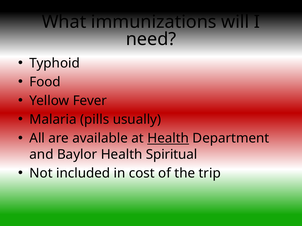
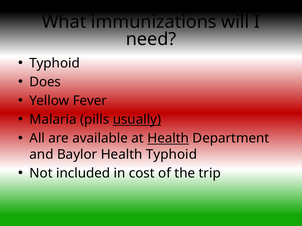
Food: Food -> Does
usually underline: none -> present
Health Spiritual: Spiritual -> Typhoid
